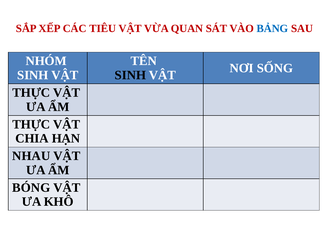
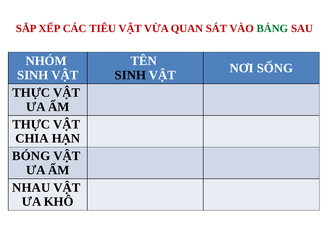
BẢNG colour: blue -> green
NHAU: NHAU -> BÓNG
BÓNG: BÓNG -> NHAU
